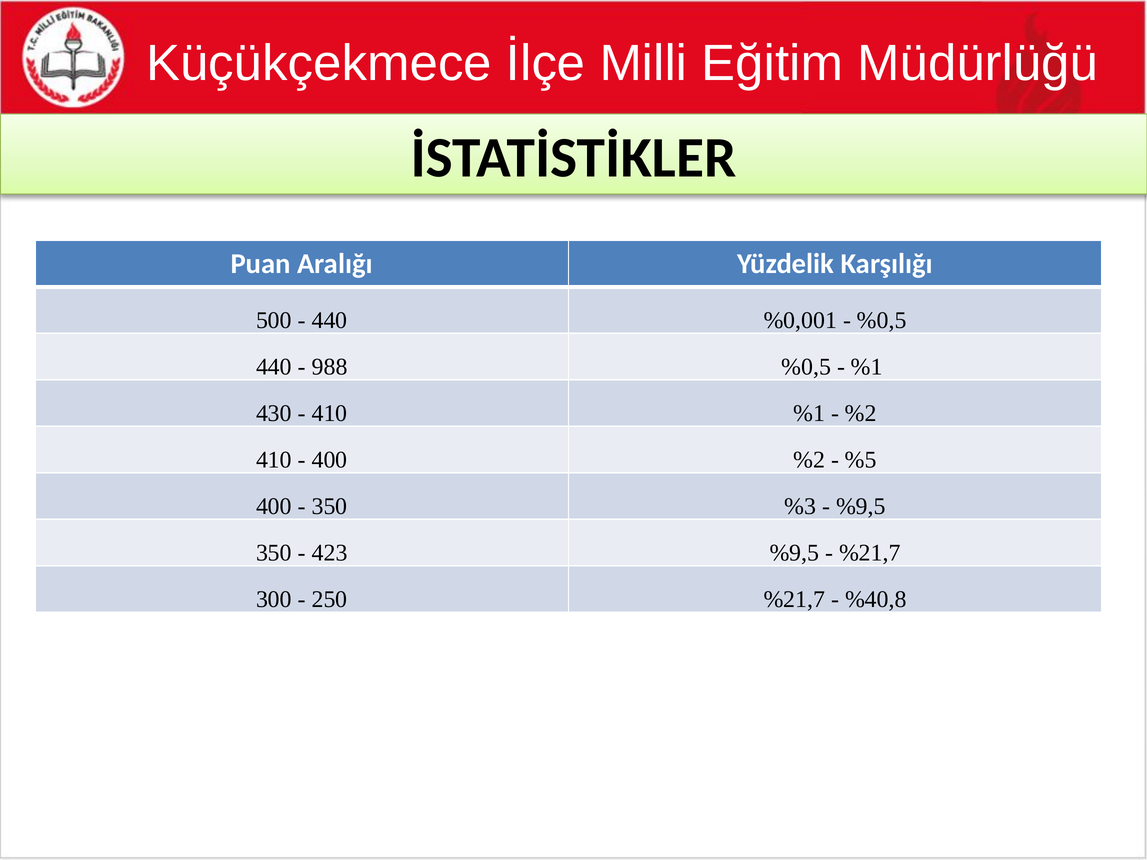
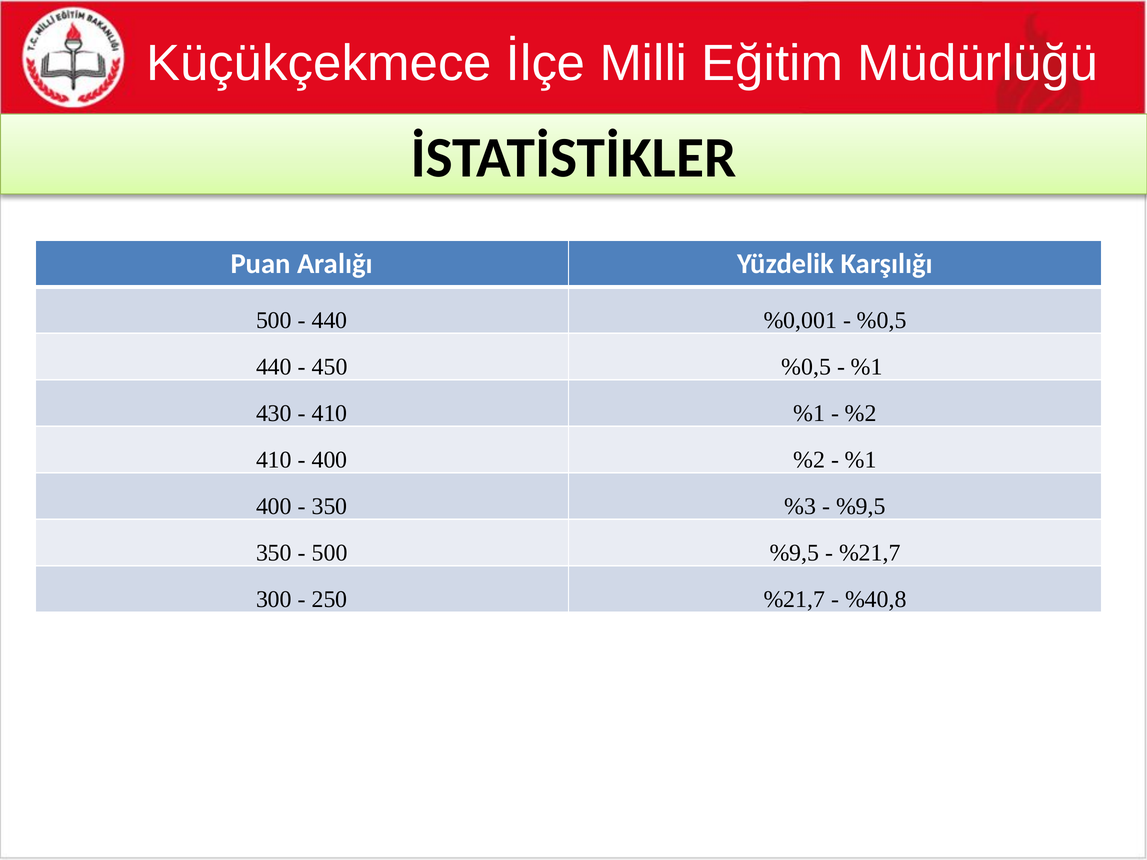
988: 988 -> 450
%5 at (861, 460): %5 -> %1
423 at (330, 553): 423 -> 500
